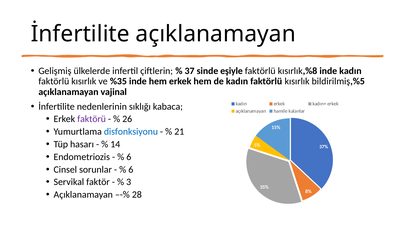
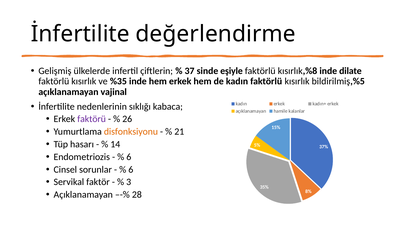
İnfertilite açıklanamayan: açıklanamayan -> değerlendirme
inde kadın: kadın -> dilate
disfonksiyonu colour: blue -> orange
